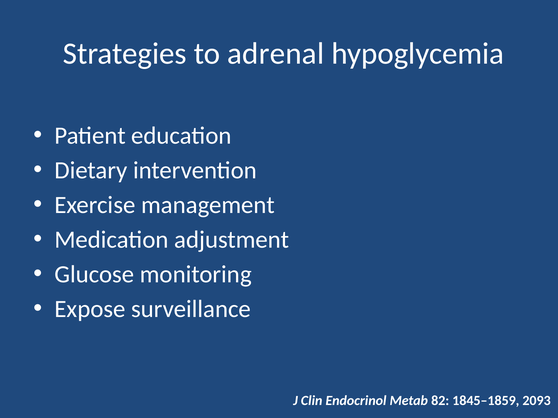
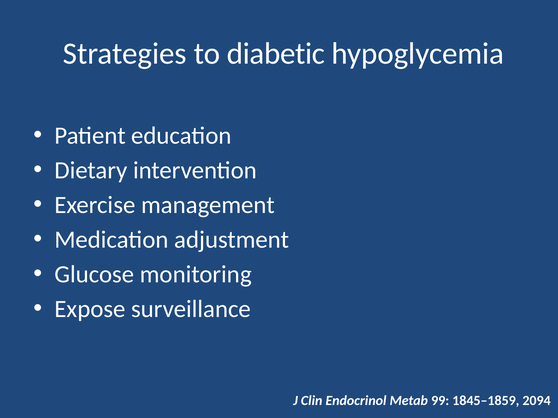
adrenal: adrenal -> diabetic
82: 82 -> 99
2093: 2093 -> 2094
